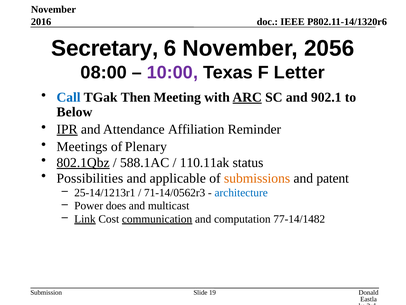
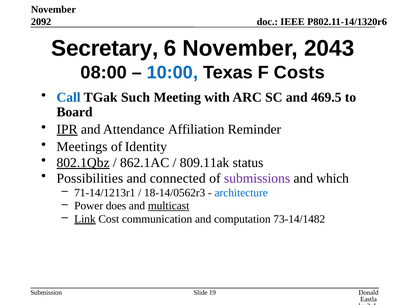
2016: 2016 -> 2092
2056: 2056 -> 2043
10:00 colour: purple -> blue
Letter: Letter -> Costs
Then: Then -> Such
ARC underline: present -> none
902.1: 902.1 -> 469.5
Below: Below -> Board
Plenary: Plenary -> Identity
588.1AC: 588.1AC -> 862.1AC
110.11ak: 110.11ak -> 809.11ak
applicable: applicable -> connected
submissions colour: orange -> purple
patent: patent -> which
25-14/1213r1: 25-14/1213r1 -> 71-14/1213r1
71-14/0562r3: 71-14/0562r3 -> 18-14/0562r3
multicast underline: none -> present
communication underline: present -> none
77-14/1482: 77-14/1482 -> 73-14/1482
